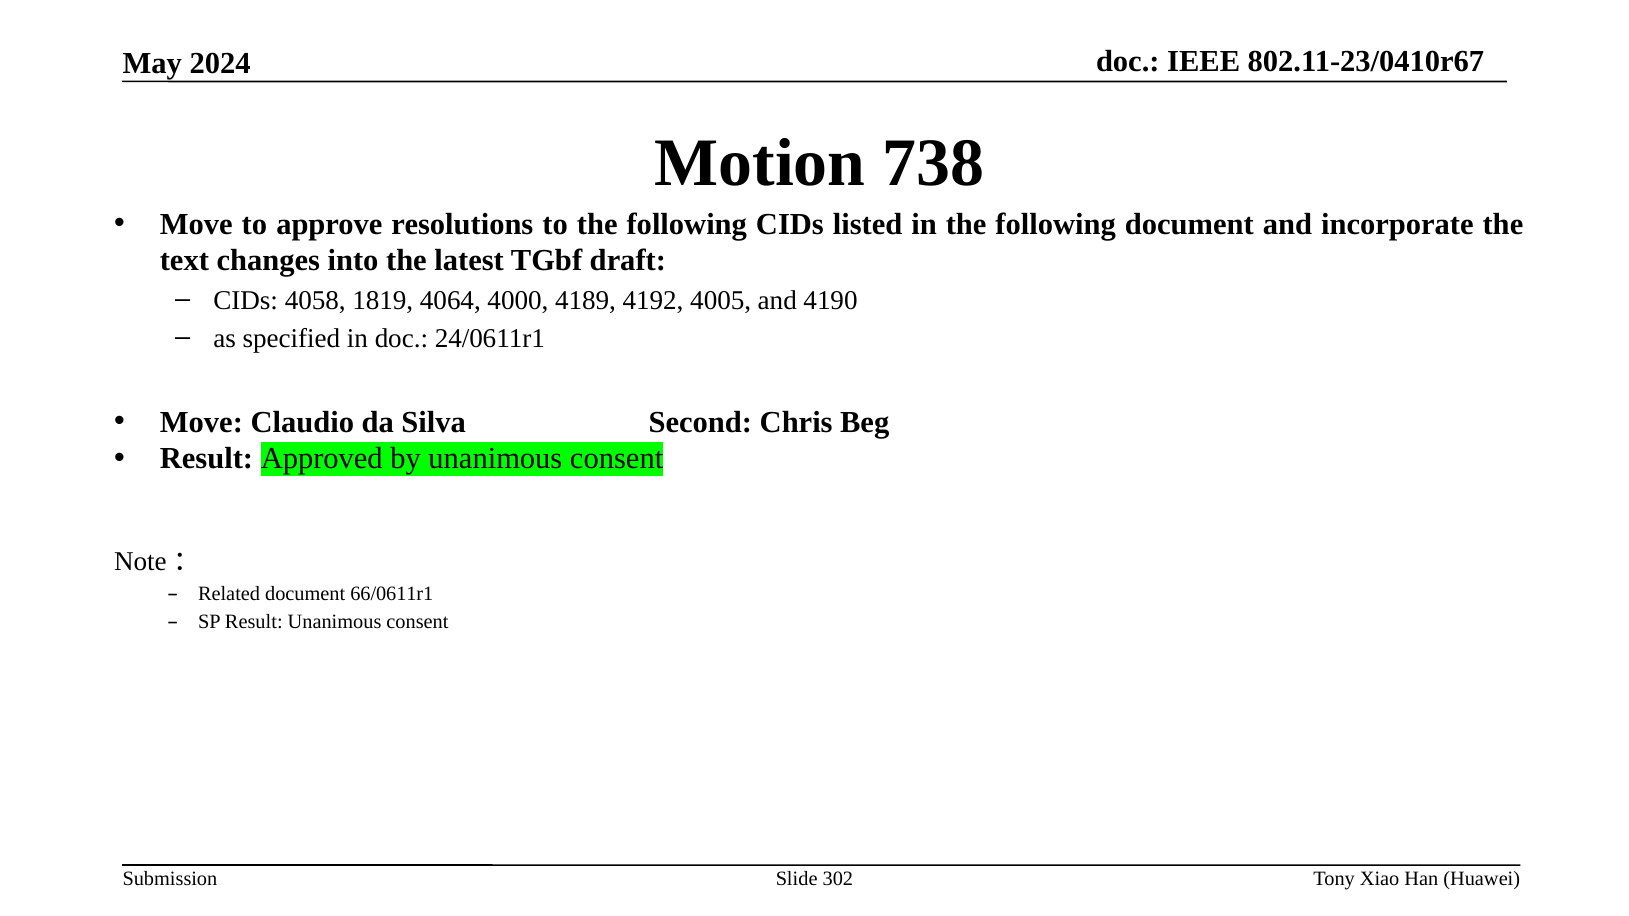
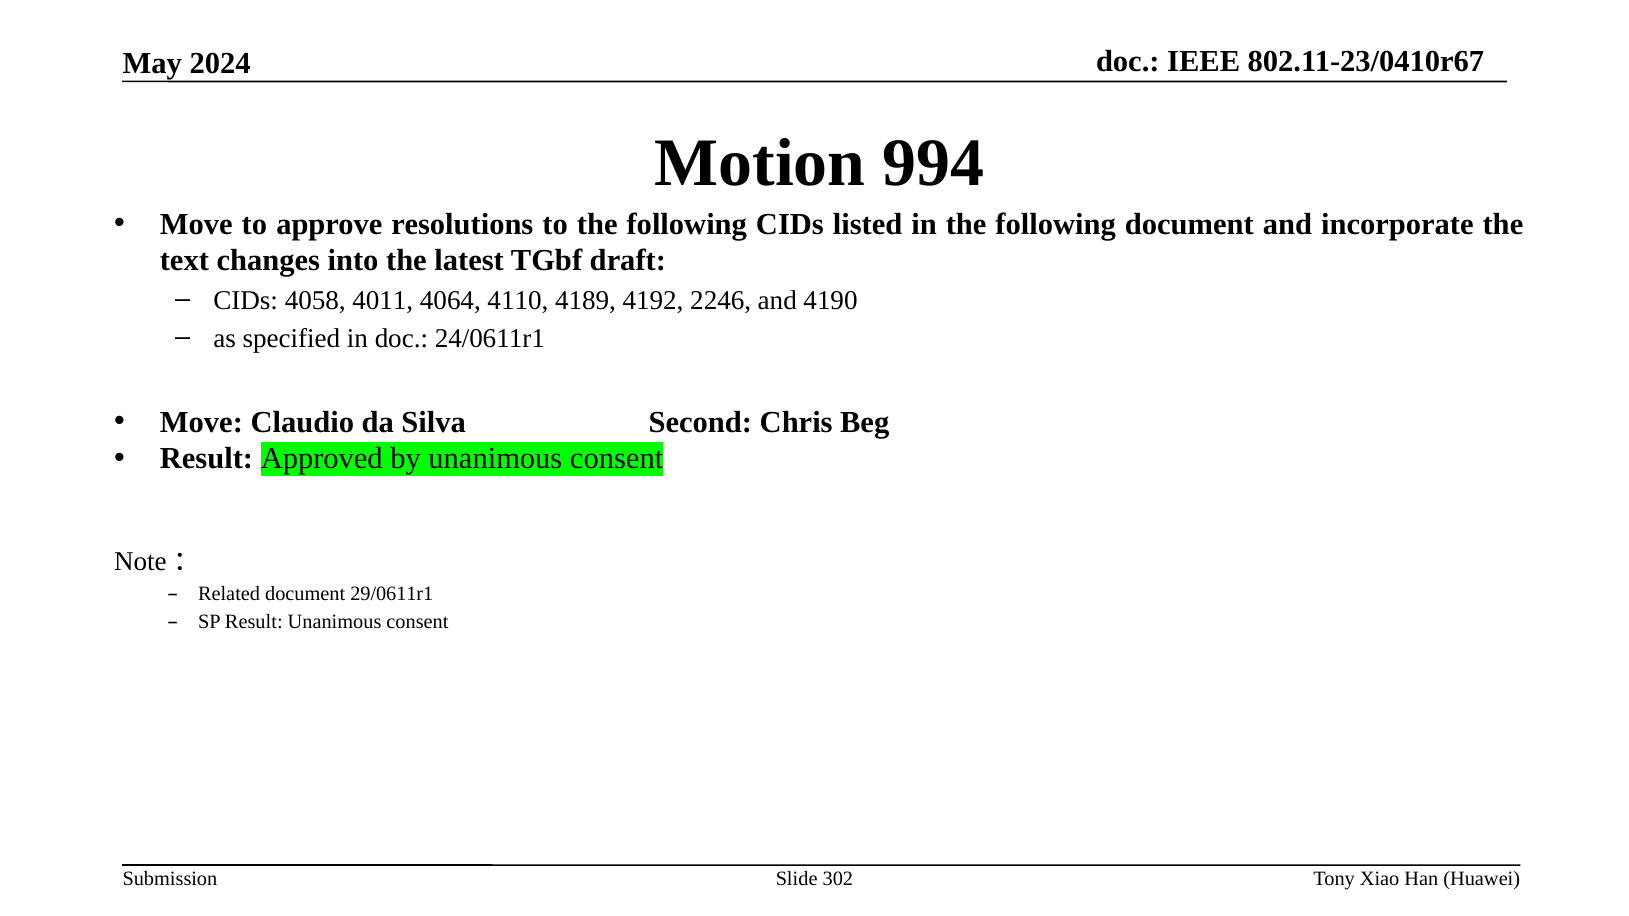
738: 738 -> 994
1819: 1819 -> 4011
4000: 4000 -> 4110
4005: 4005 -> 2246
66/0611r1: 66/0611r1 -> 29/0611r1
